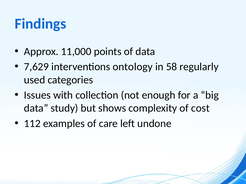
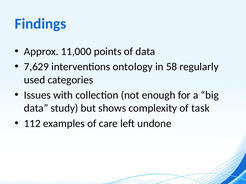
cost: cost -> task
